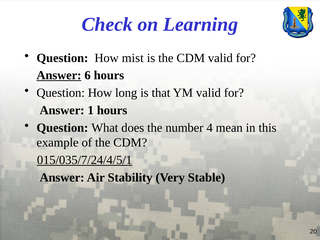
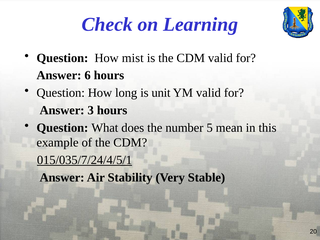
Answer at (59, 75) underline: present -> none
that: that -> unit
1: 1 -> 3
4: 4 -> 5
